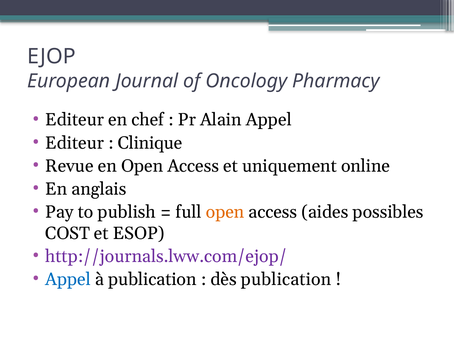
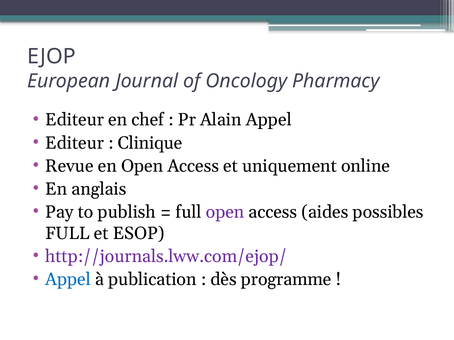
open at (225, 212) colour: orange -> purple
COST at (68, 234): COST -> FULL
dès publication: publication -> programme
